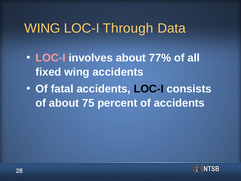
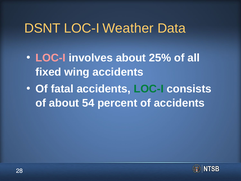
WING at (42, 28): WING -> DSNT
Through: Through -> Weather
77%: 77% -> 25%
LOC-I at (149, 89) colour: black -> green
75: 75 -> 54
